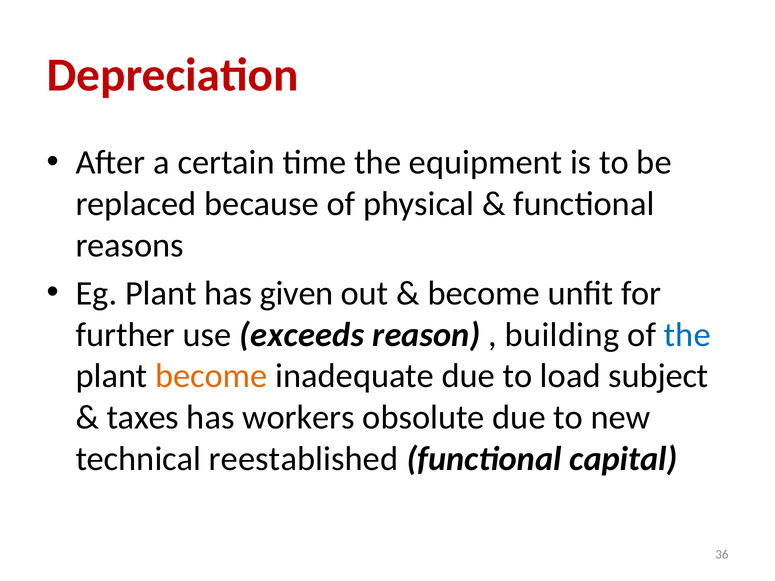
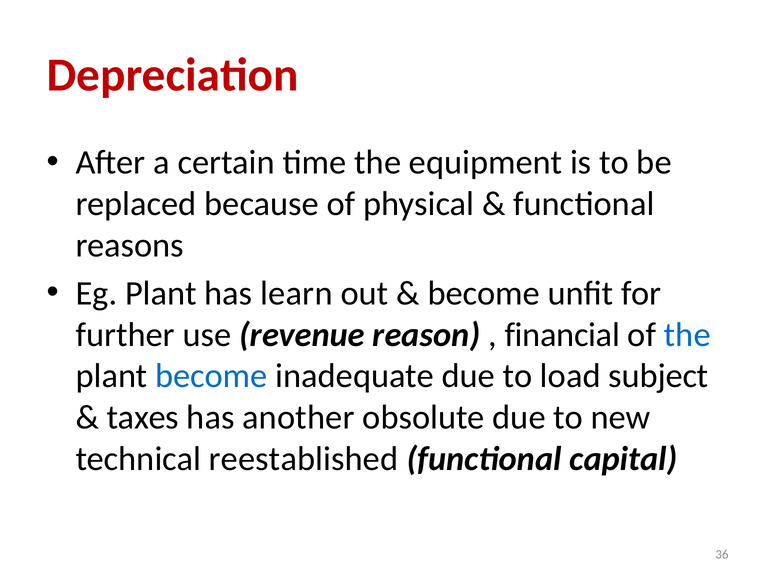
given: given -> learn
exceeds: exceeds -> revenue
building: building -> financial
become at (211, 376) colour: orange -> blue
workers: workers -> another
